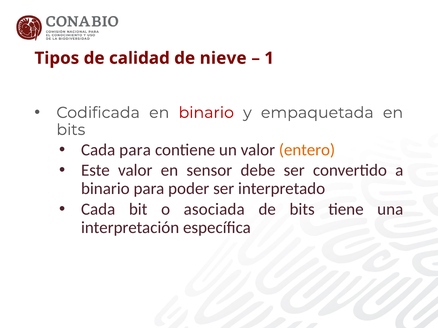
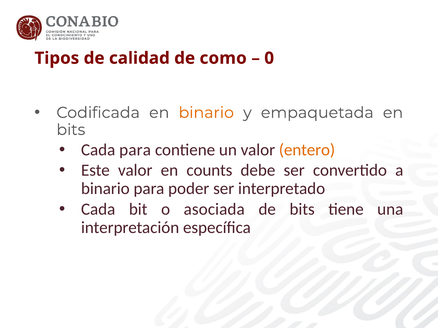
nieve: nieve -> como
1: 1 -> 0
binario at (206, 113) colour: red -> orange
sensor: sensor -> counts
